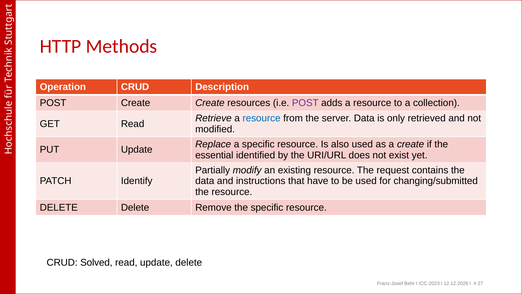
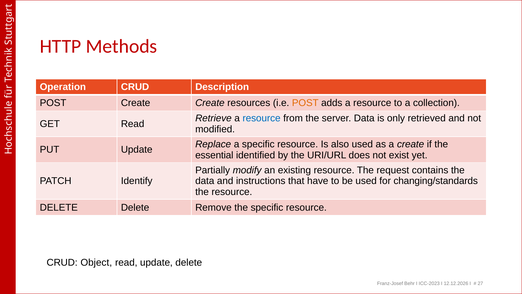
POST at (305, 103) colour: purple -> orange
changing/submitted: changing/submitted -> changing/standards
Solved: Solved -> Object
